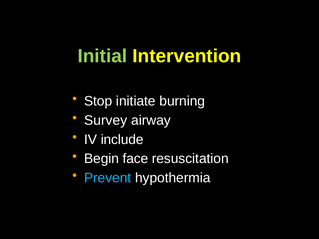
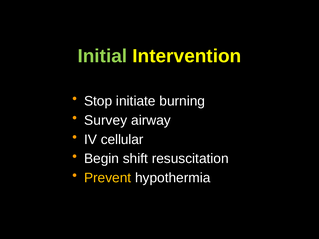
include: include -> cellular
face: face -> shift
Prevent colour: light blue -> yellow
